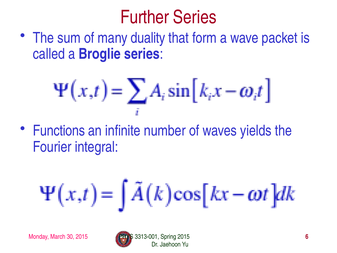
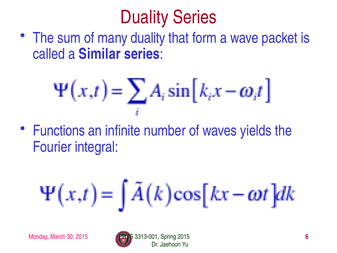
Further at (145, 17): Further -> Duality
Broglie: Broglie -> Similar
